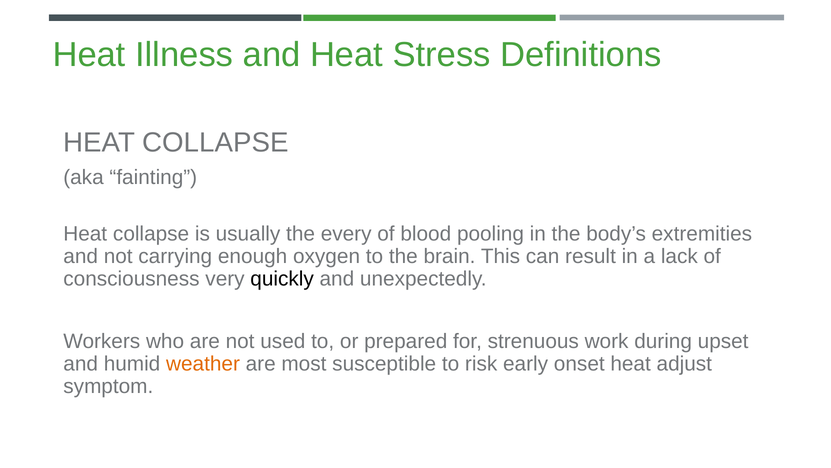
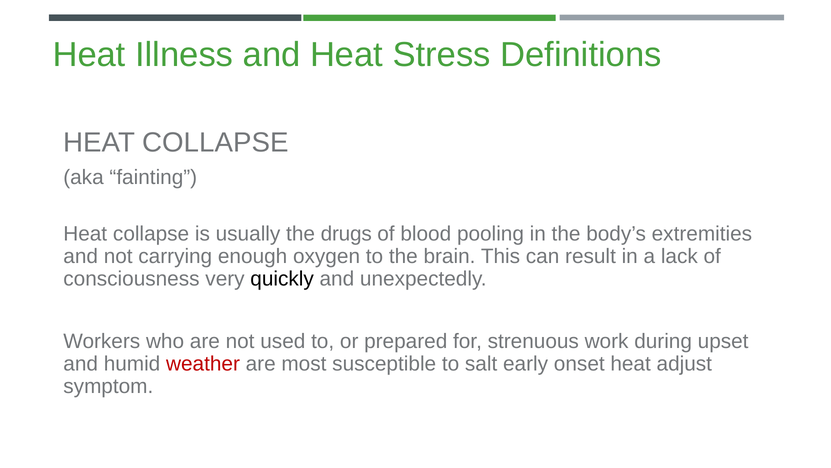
every: every -> drugs
weather colour: orange -> red
risk: risk -> salt
